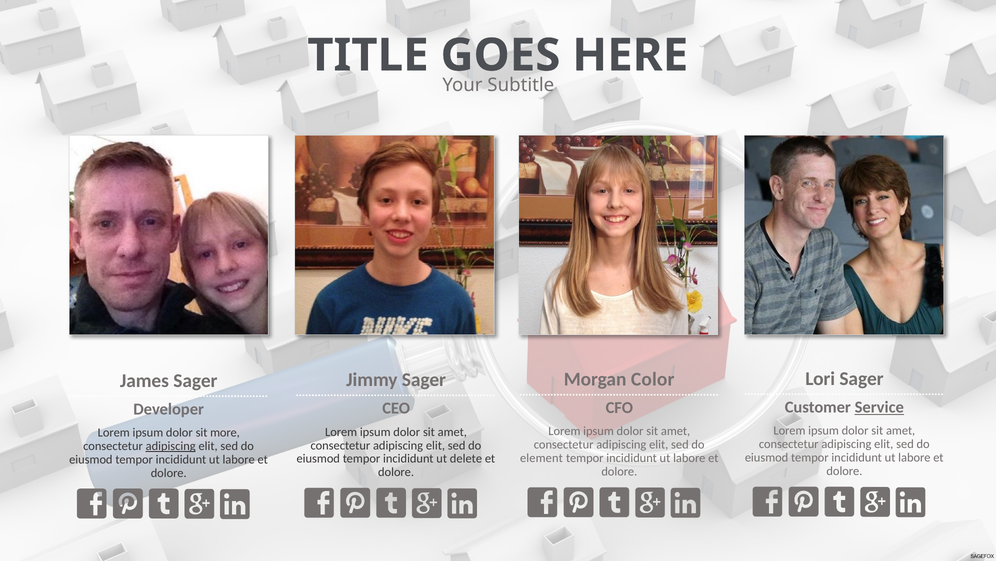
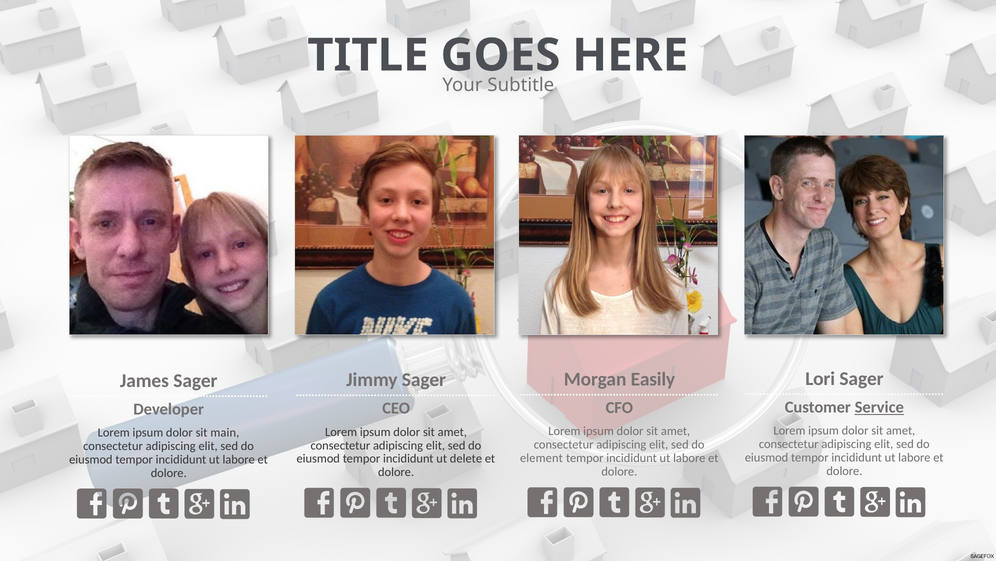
Color: Color -> Easily
more: more -> main
adipiscing at (171, 446) underline: present -> none
